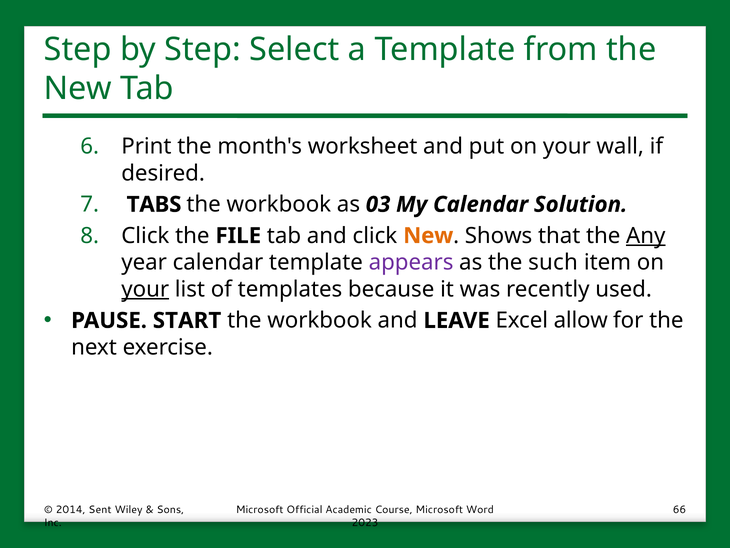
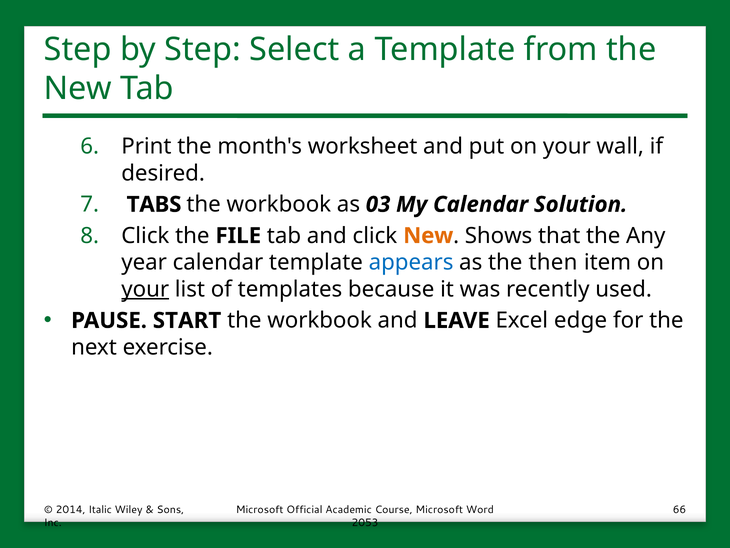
Any underline: present -> none
appears colour: purple -> blue
such: such -> then
allow: allow -> edge
Sent: Sent -> Italic
2023: 2023 -> 2053
